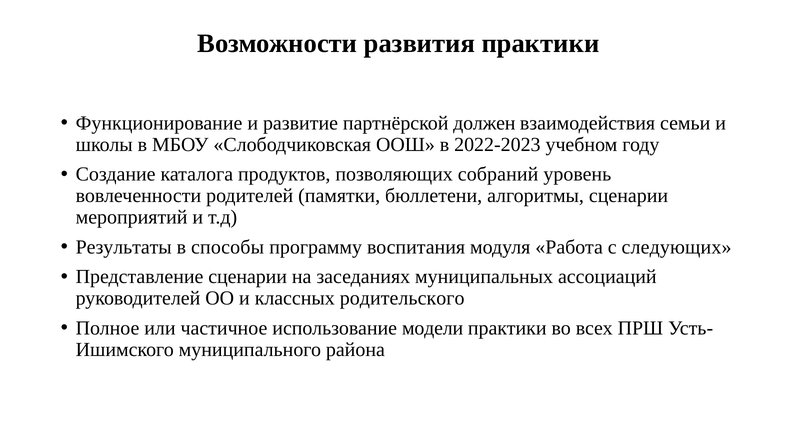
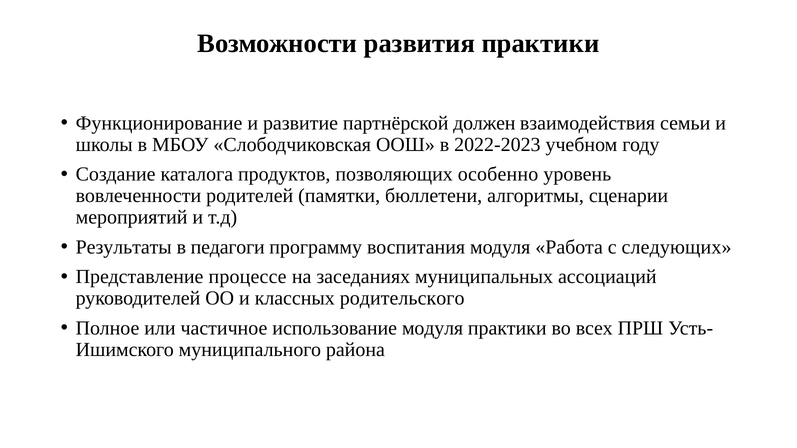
собраний: собраний -> особенно
способы: способы -> педагоги
Представление сценарии: сценарии -> процессе
использование модели: модели -> модуля
